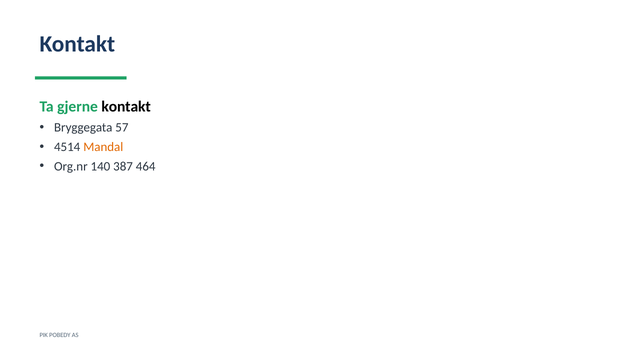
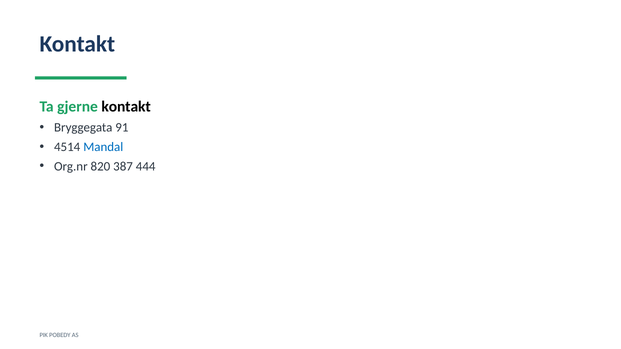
57: 57 -> 91
Mandal colour: orange -> blue
140: 140 -> 820
464: 464 -> 444
